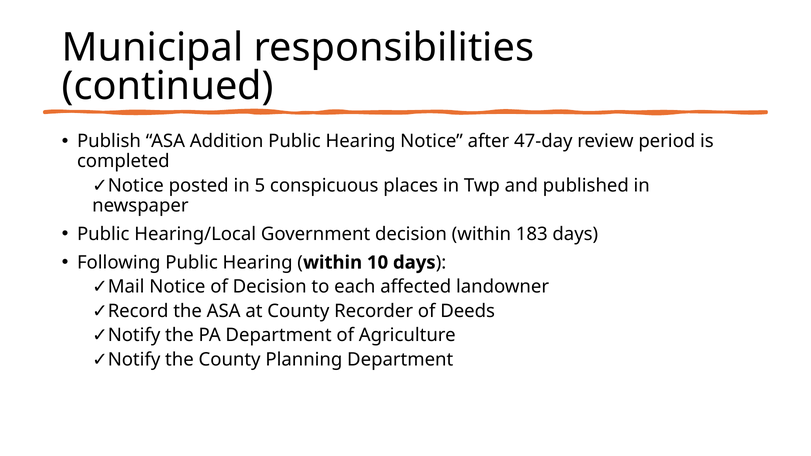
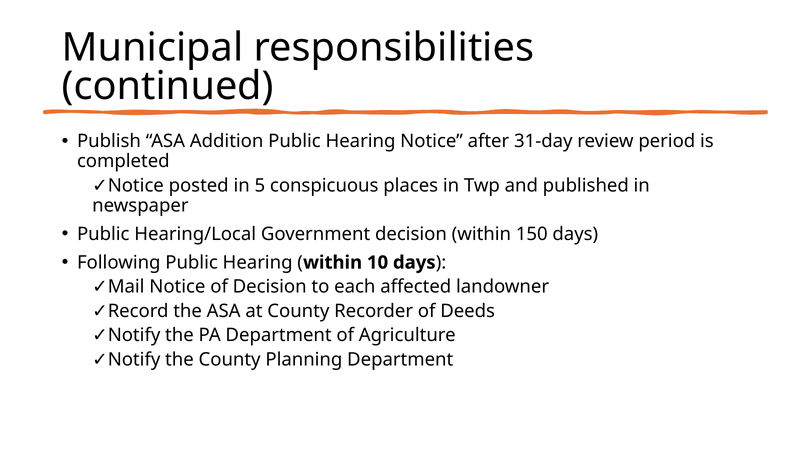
47-day: 47-day -> 31-day
183: 183 -> 150
